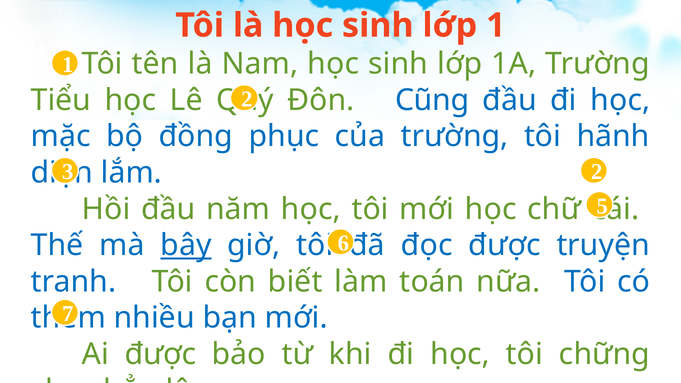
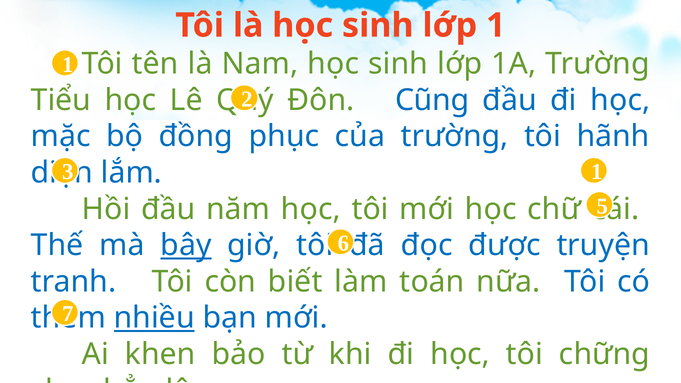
2 at (597, 172): 2 -> 1
nhiều underline: none -> present
Ai được: được -> khen
